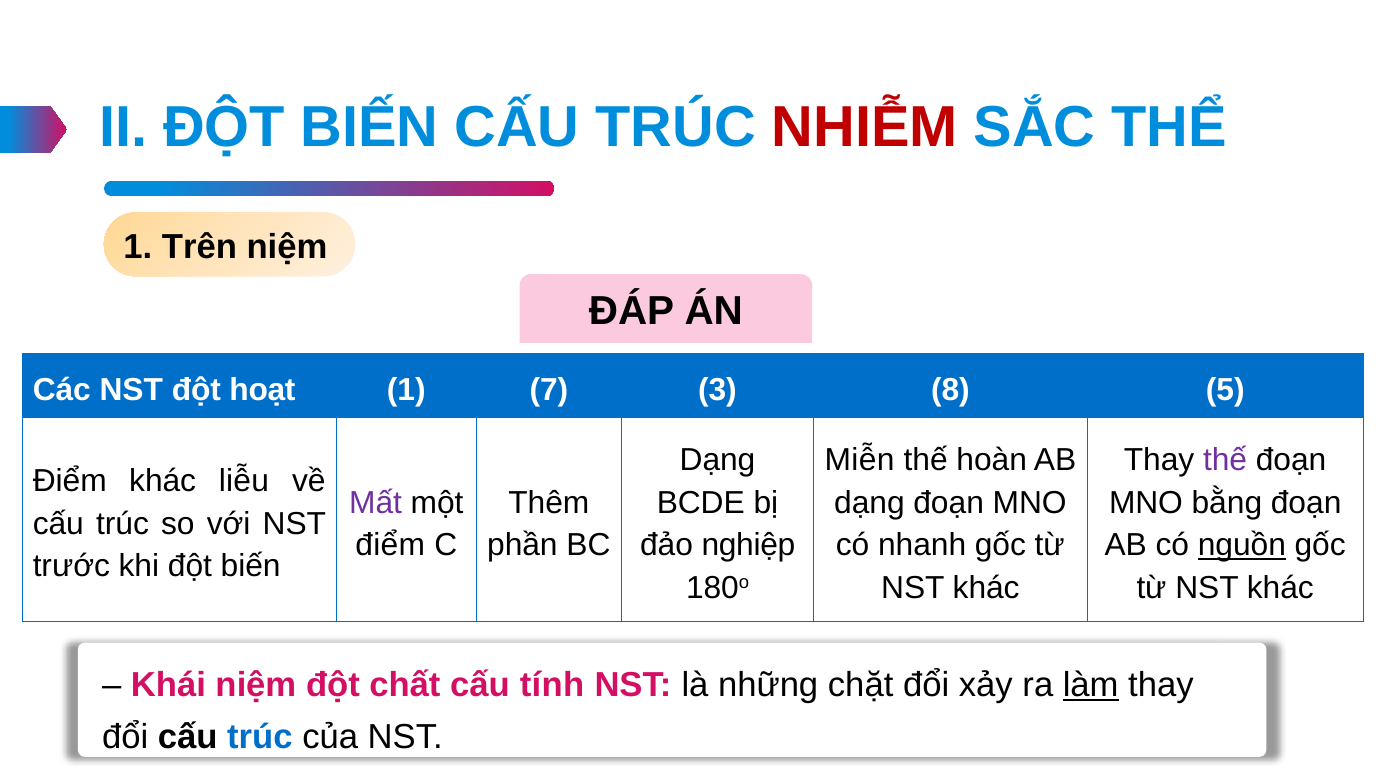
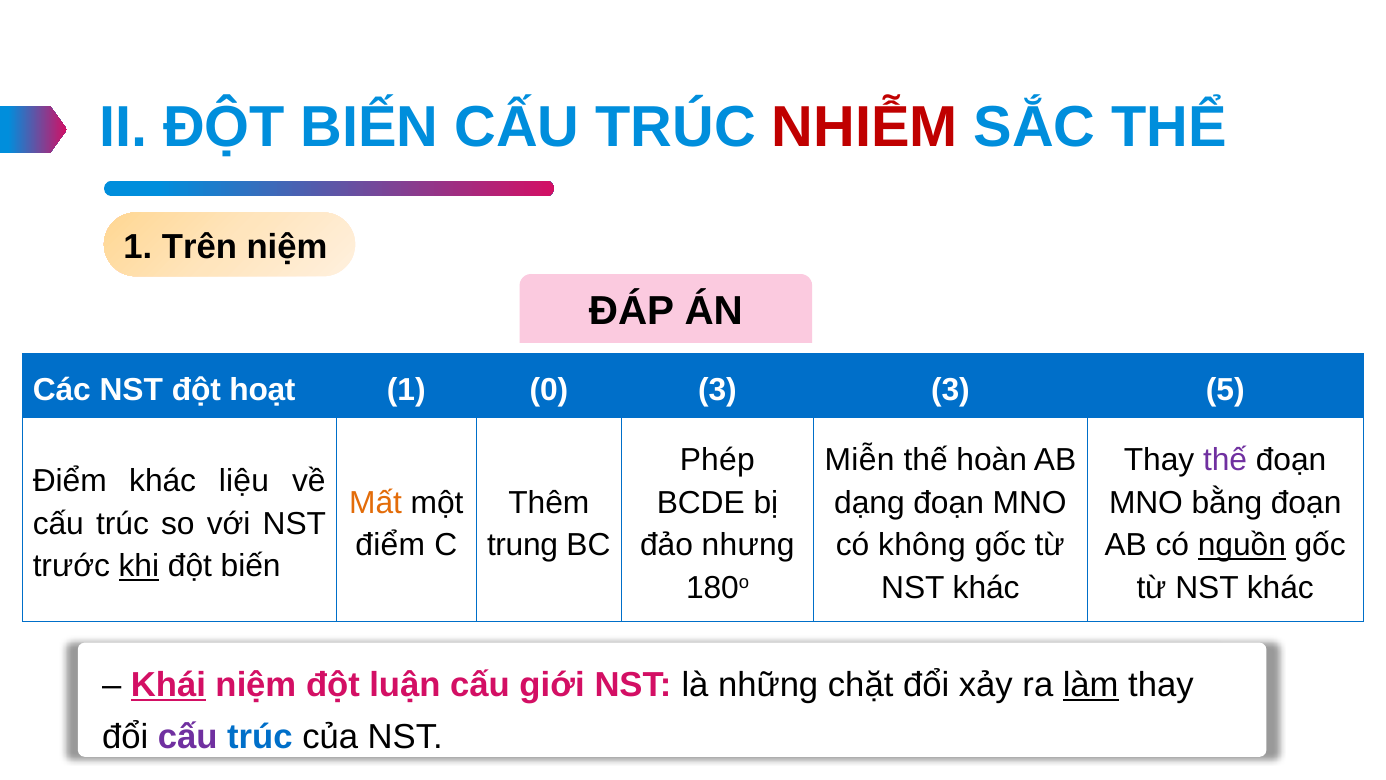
7: 7 -> 0
3 8: 8 -> 3
Dạng at (717, 460): Dạng -> Phép
liễu: liễu -> liệu
Mất colour: purple -> orange
phần: phần -> trung
nghiệp: nghiệp -> nhưng
nhanh: nhanh -> không
khi underline: none -> present
Khái underline: none -> present
chất: chất -> luận
tính: tính -> giới
cấu at (188, 737) colour: black -> purple
